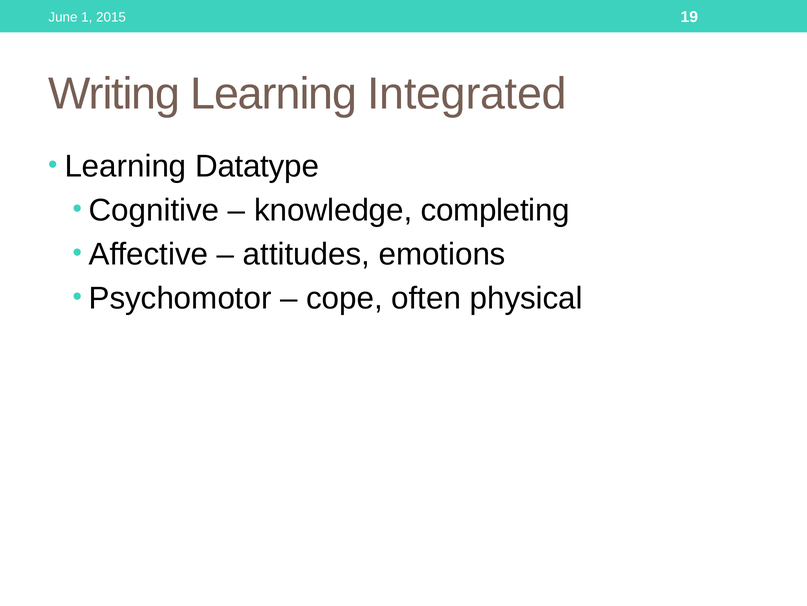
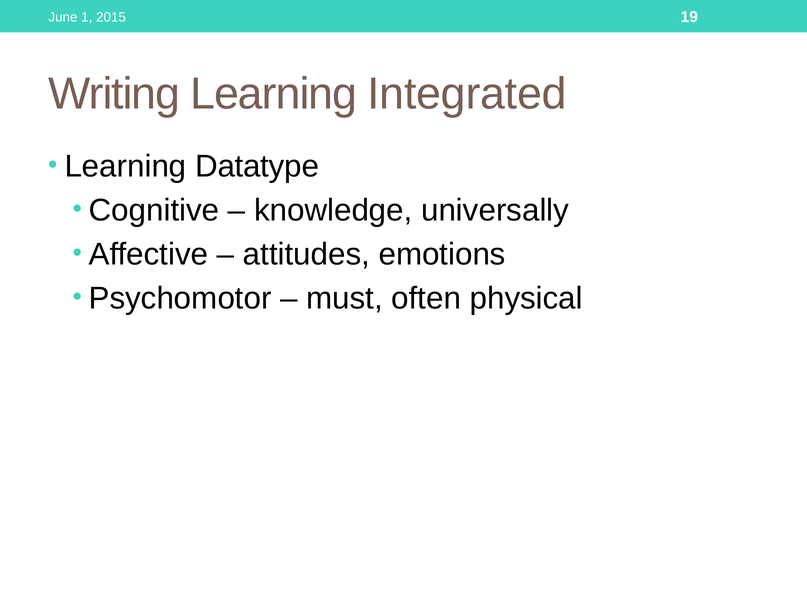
completing: completing -> universally
cope: cope -> must
